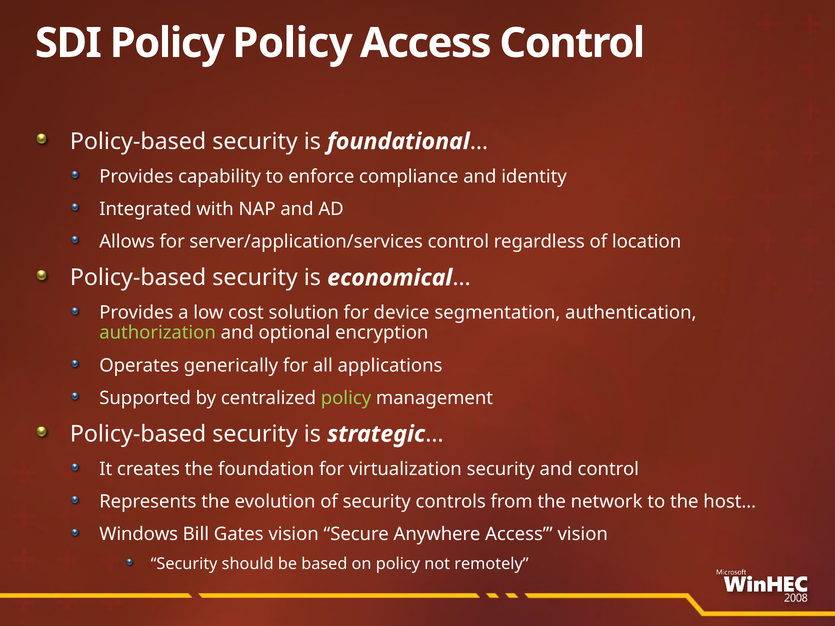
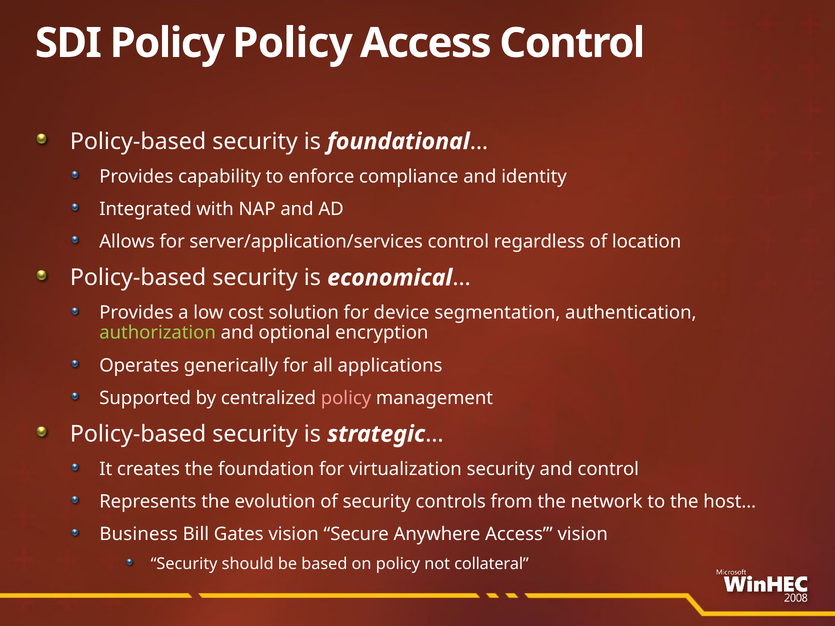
policy at (346, 398) colour: light green -> pink
Windows: Windows -> Business
remotely: remotely -> collateral
